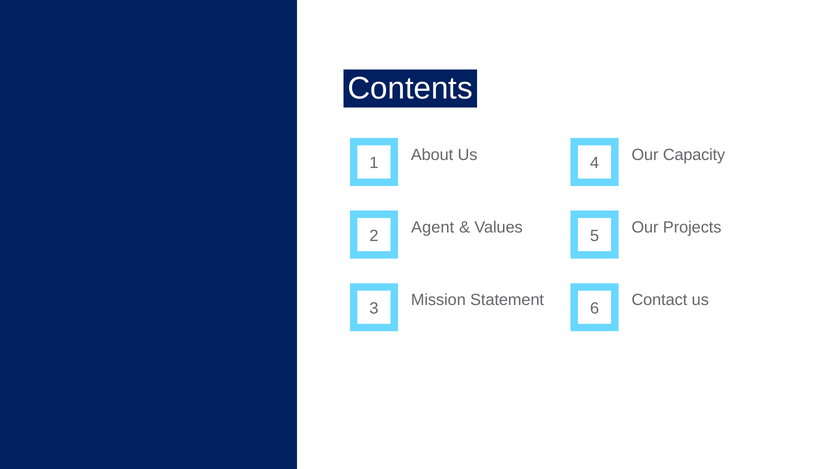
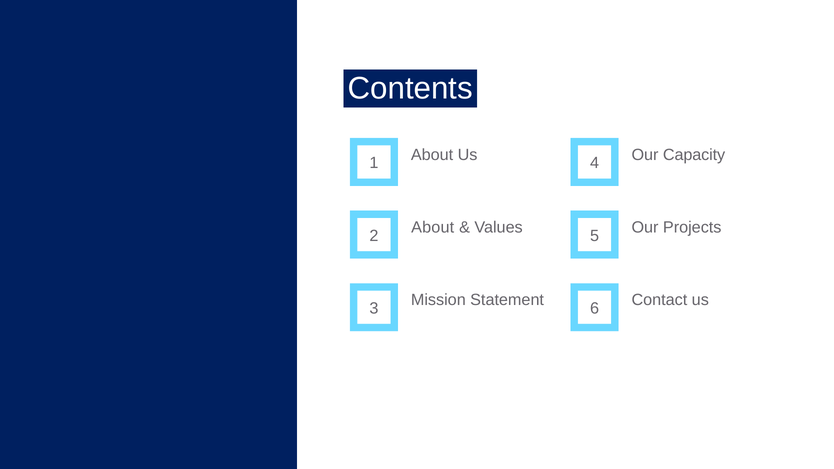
Agent at (433, 227): Agent -> About
